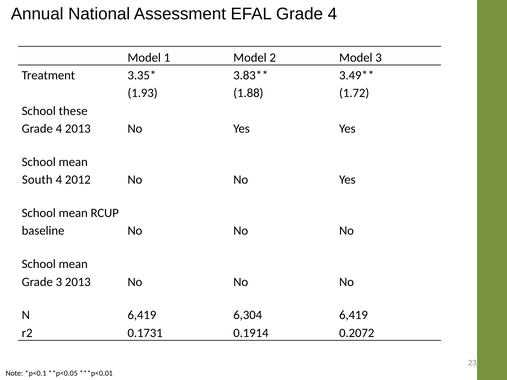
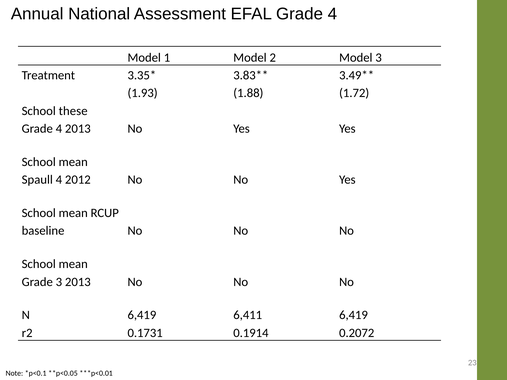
South: South -> Spaull
6,304: 6,304 -> 6,411
